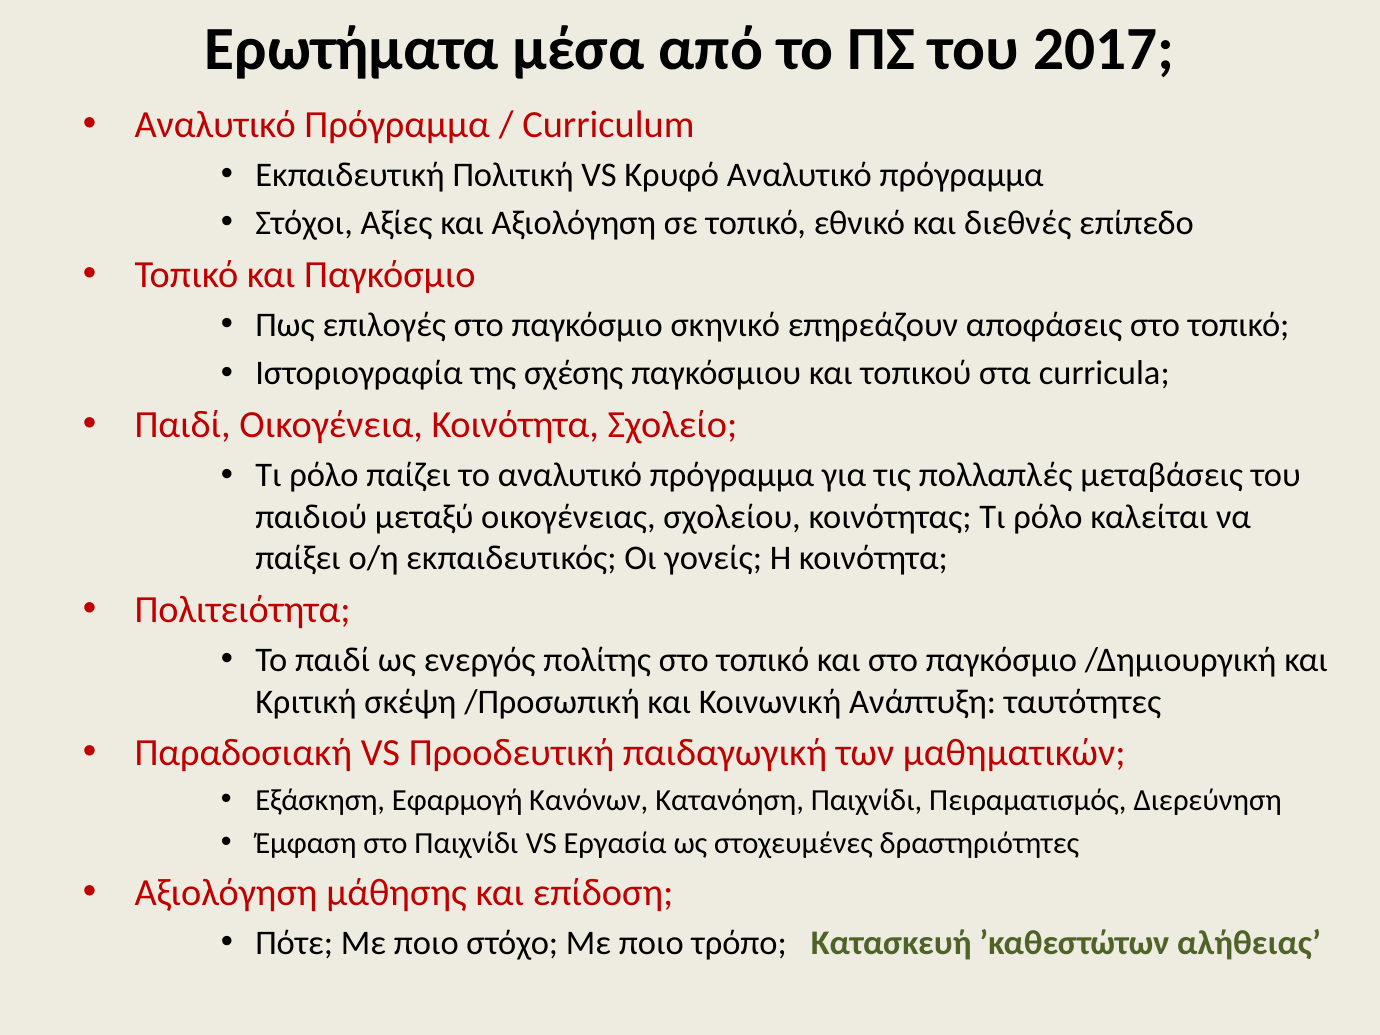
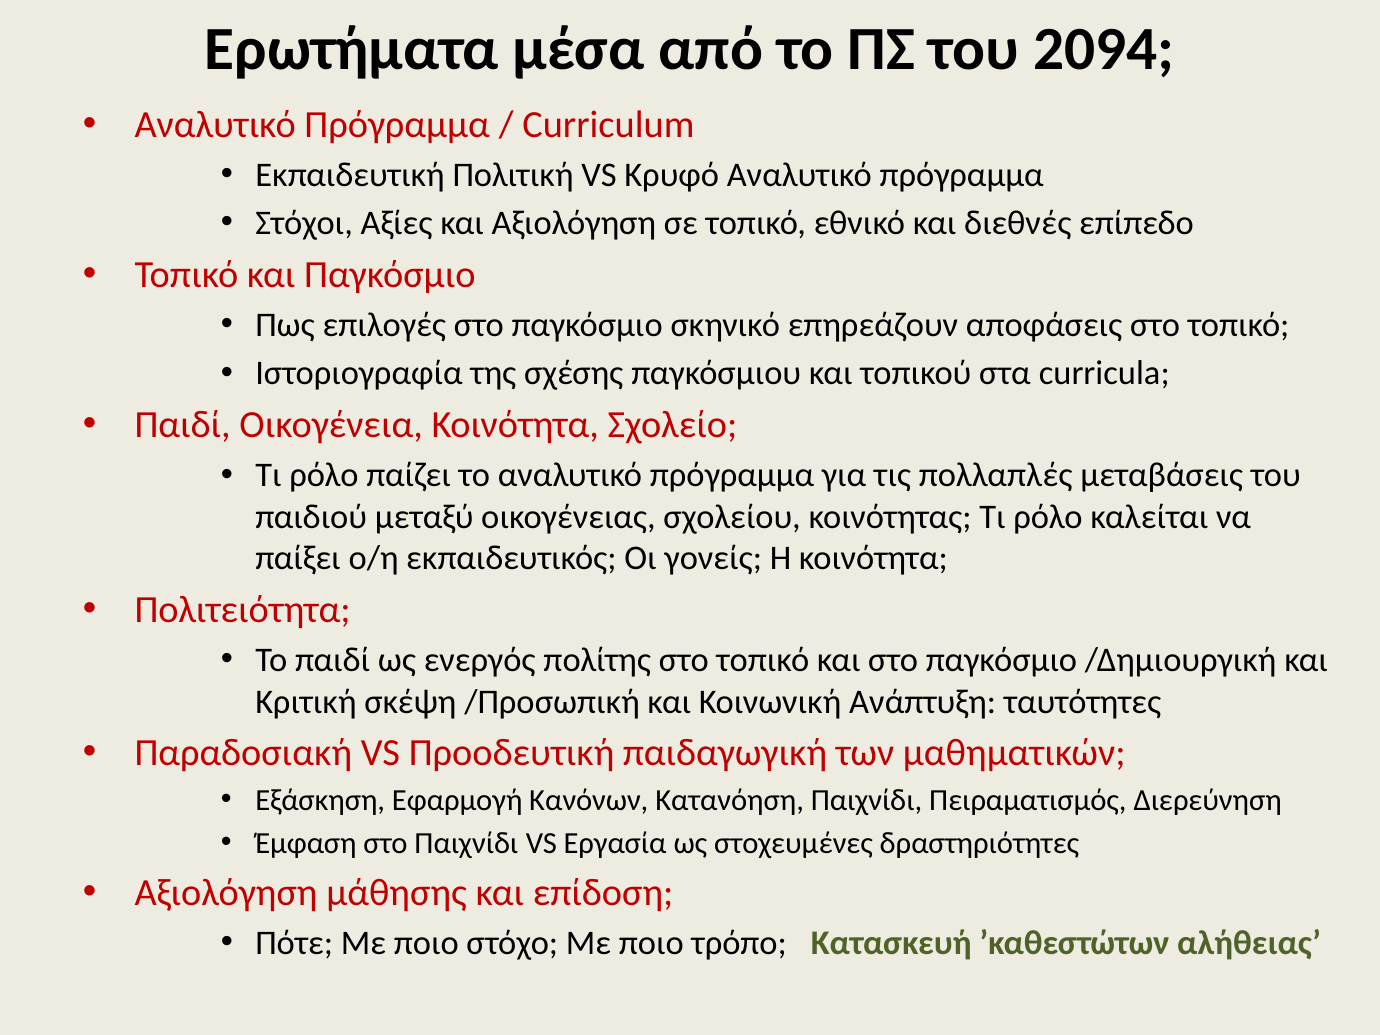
2017: 2017 -> 2094
